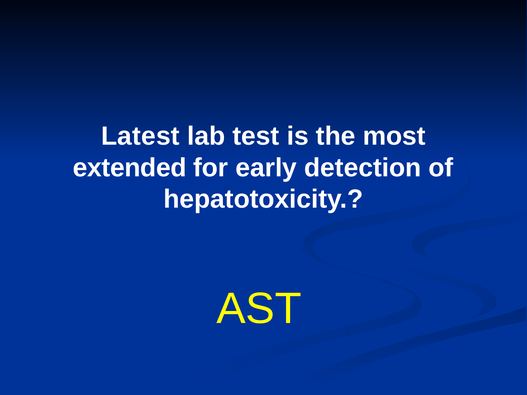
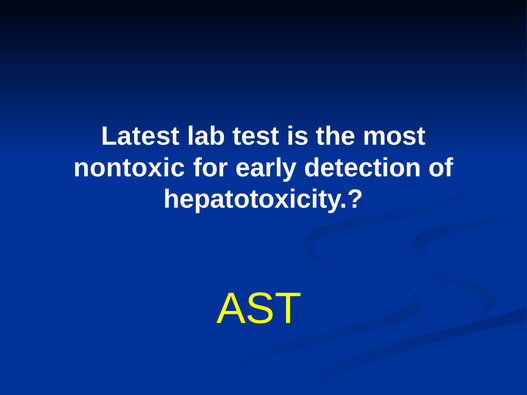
extended: extended -> nontoxic
